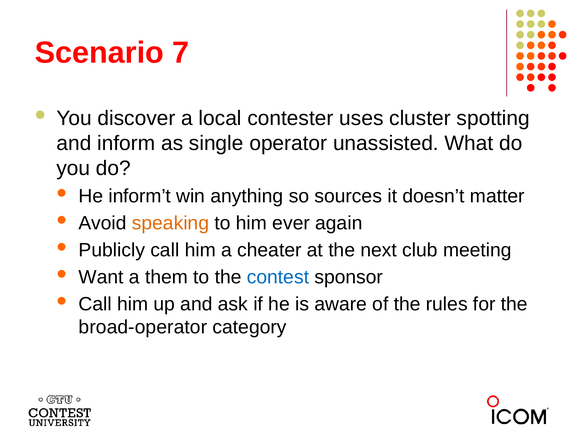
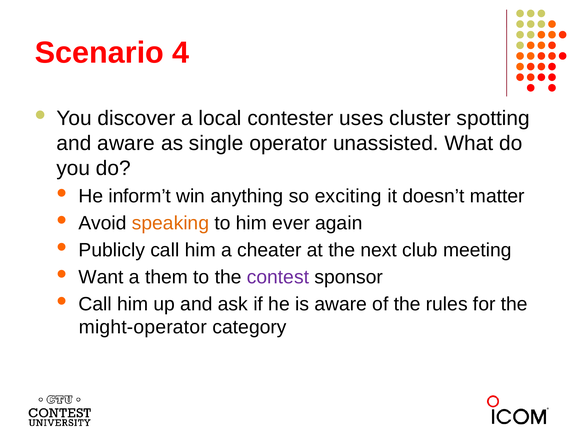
7: 7 -> 4
and inform: inform -> aware
sources: sources -> exciting
contest colour: blue -> purple
broad-operator: broad-operator -> might-operator
